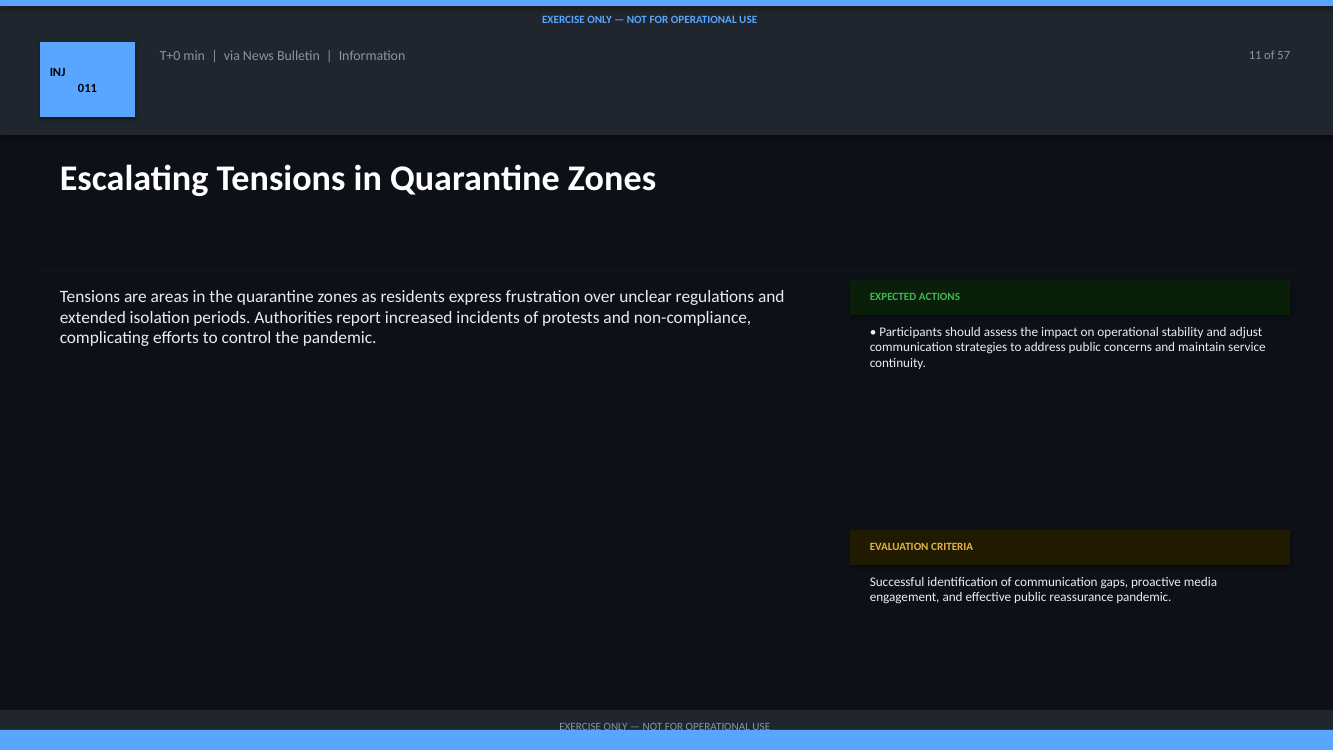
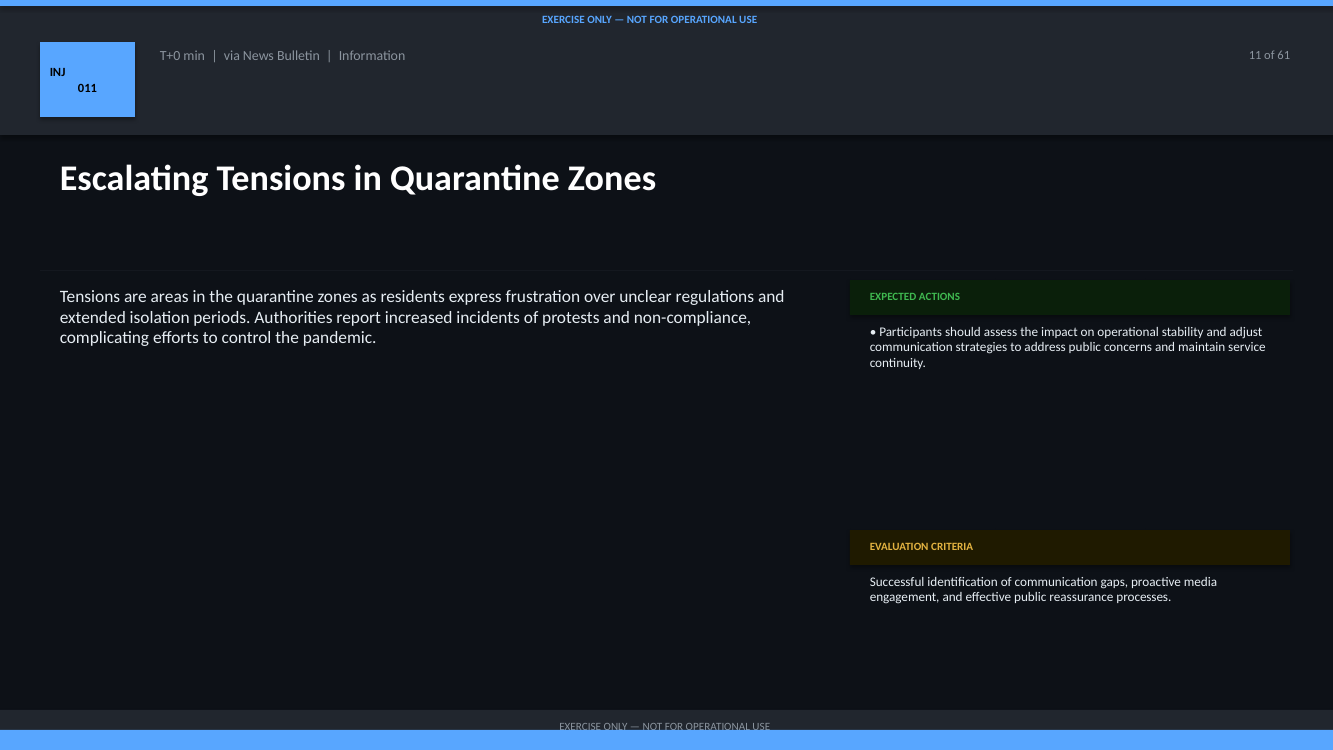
57: 57 -> 61
reassurance pandemic: pandemic -> processes
